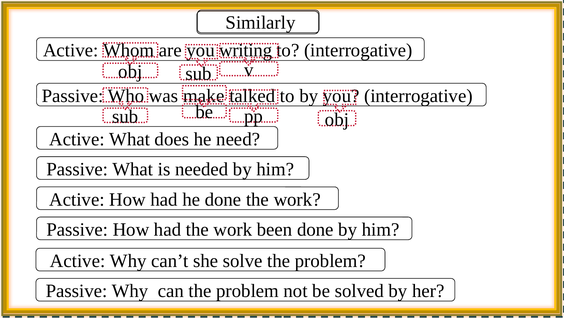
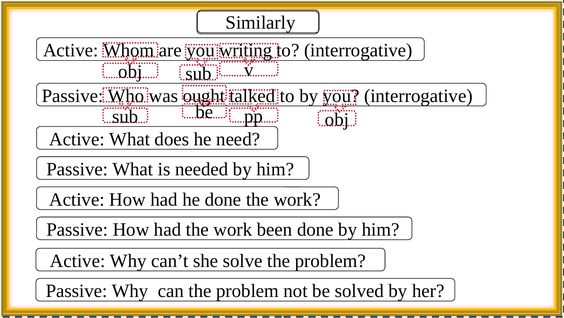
make: make -> ought
